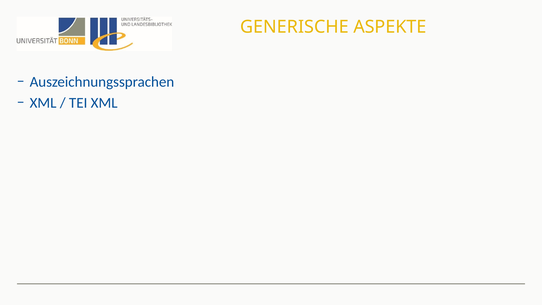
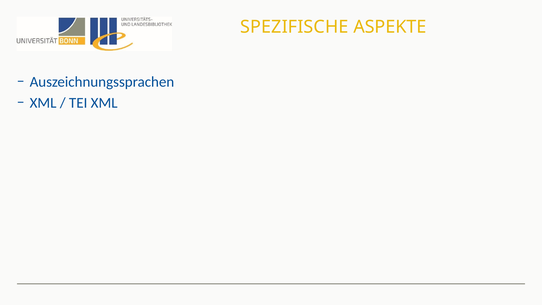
GENERISCHE: GENERISCHE -> SPEZIFISCHE
